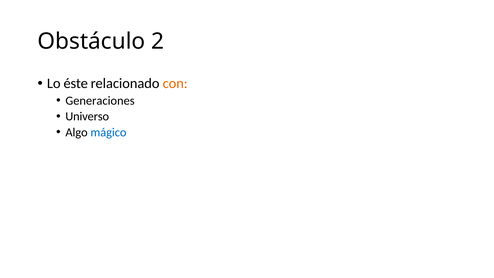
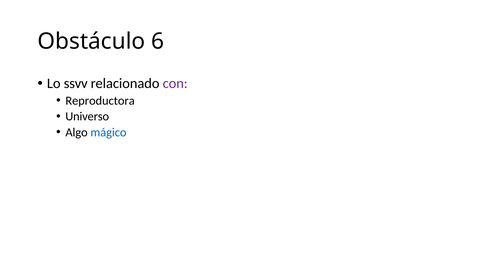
2: 2 -> 6
éste: éste -> ssvv
con colour: orange -> purple
Generaciones: Generaciones -> Reproductora
